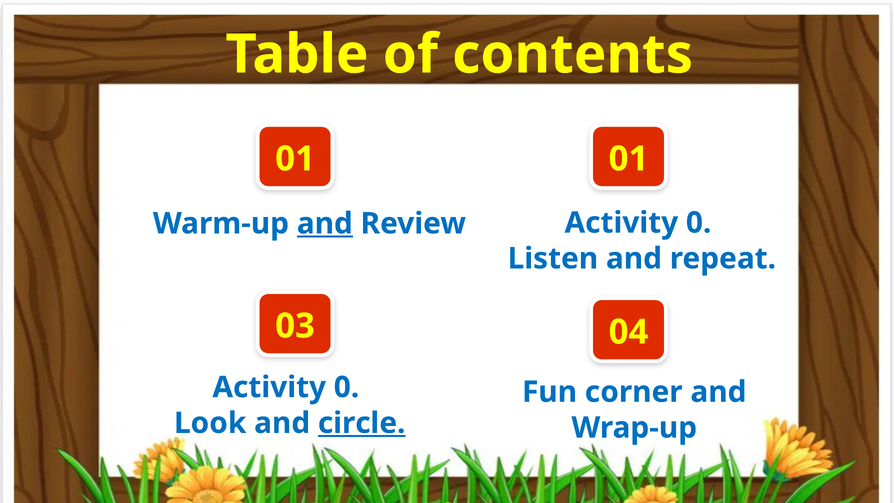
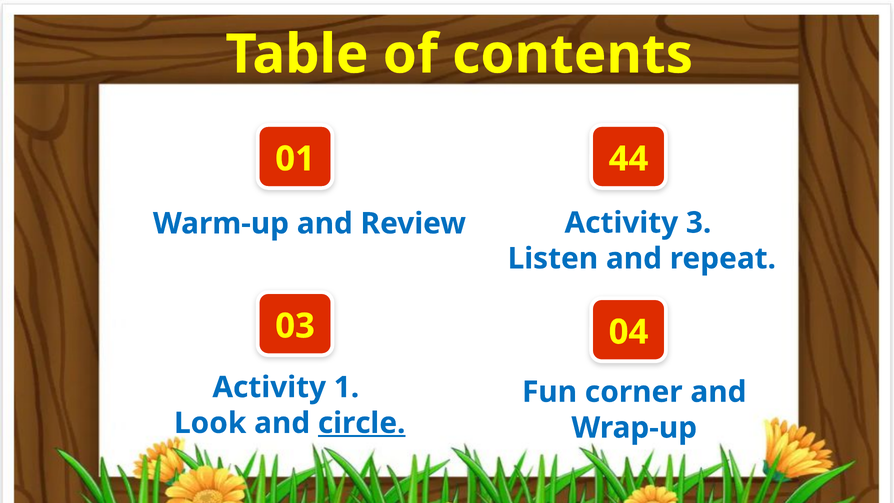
01 01: 01 -> 44
0 at (699, 223): 0 -> 3
and at (325, 224) underline: present -> none
0 at (346, 387): 0 -> 1
